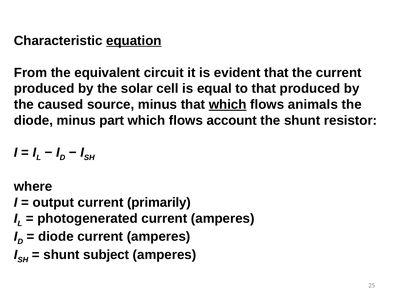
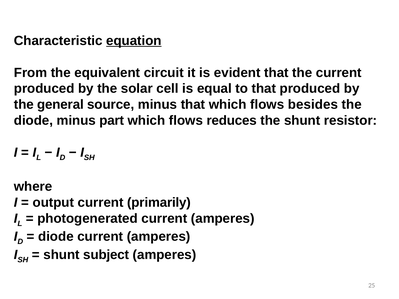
caused: caused -> general
which at (228, 105) underline: present -> none
animals: animals -> besides
account: account -> reduces
